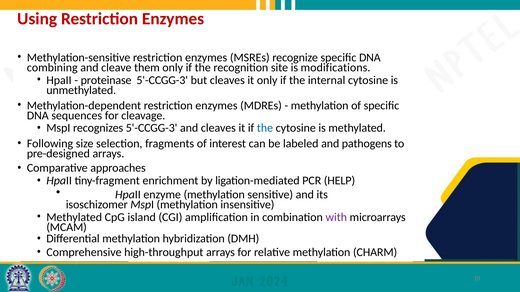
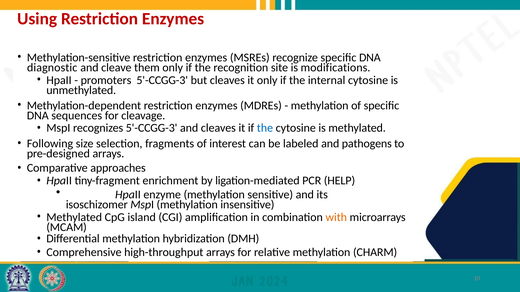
combining: combining -> diagnostic
proteinase: proteinase -> promoters
with colour: purple -> orange
